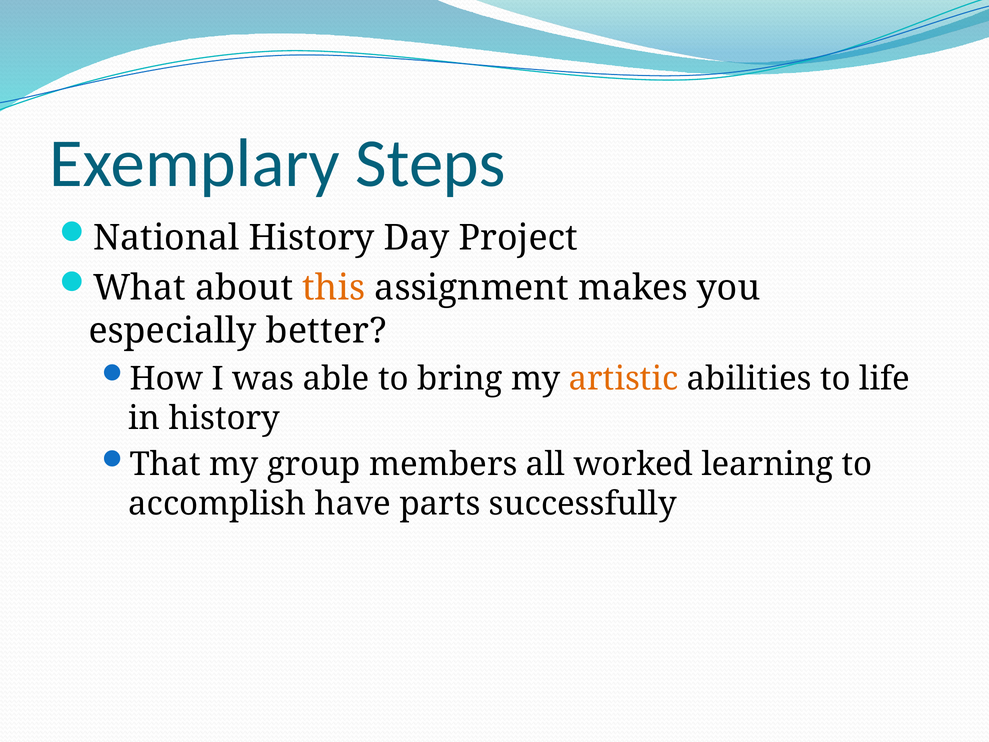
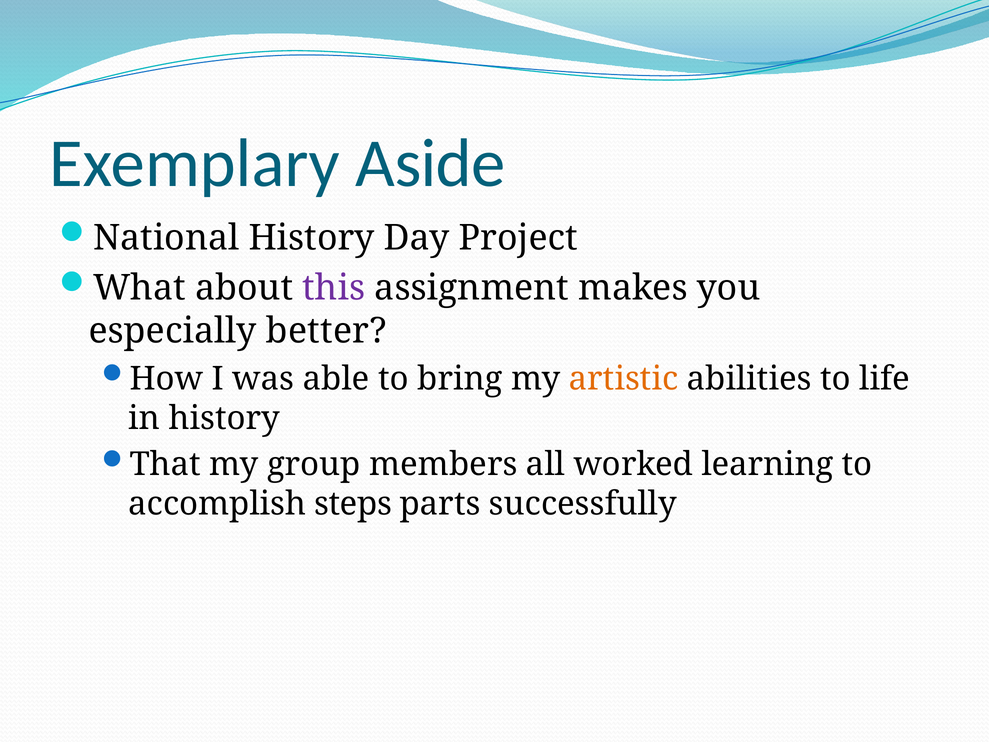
Steps: Steps -> Aside
this colour: orange -> purple
have: have -> steps
